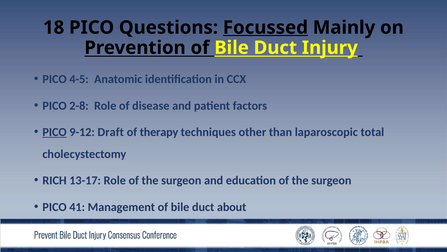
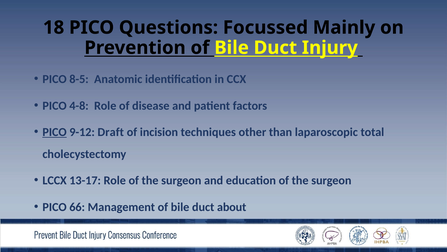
Focussed underline: present -> none
4-5: 4-5 -> 8-5
2-8: 2-8 -> 4-8
therapy: therapy -> incision
RICH: RICH -> LCCX
41: 41 -> 66
